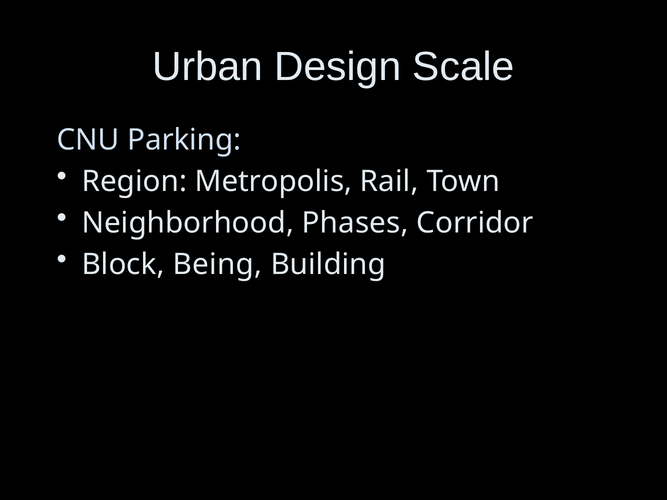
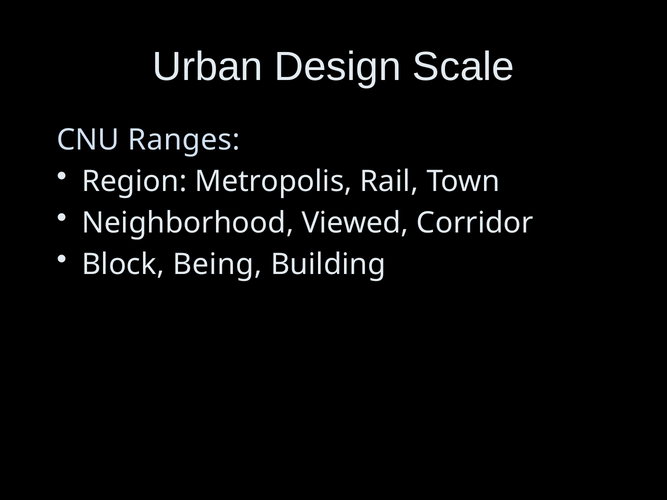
Parking: Parking -> Ranges
Phases: Phases -> Viewed
